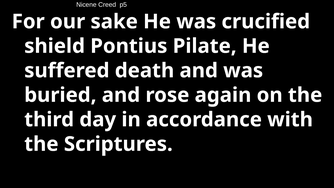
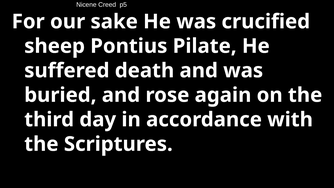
shield: shield -> sheep
